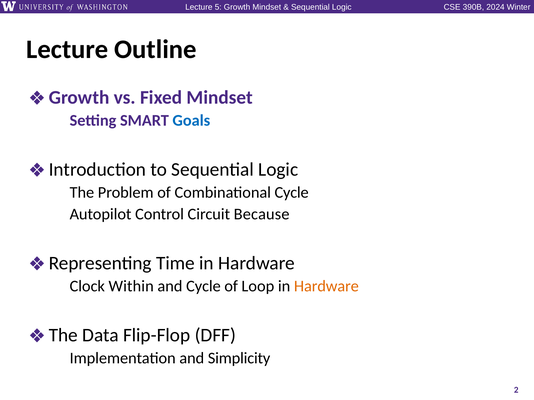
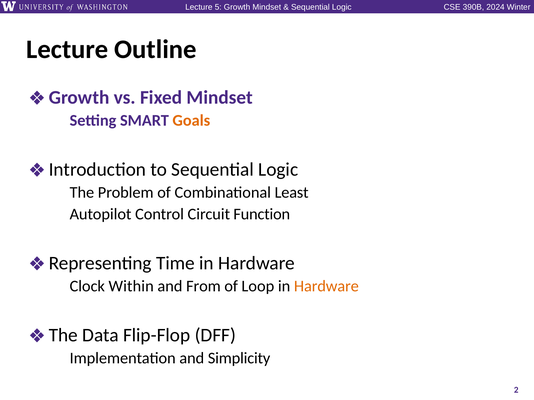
Goals colour: blue -> orange
Combinational Cycle: Cycle -> Least
Because: Because -> Function
and Cycle: Cycle -> From
